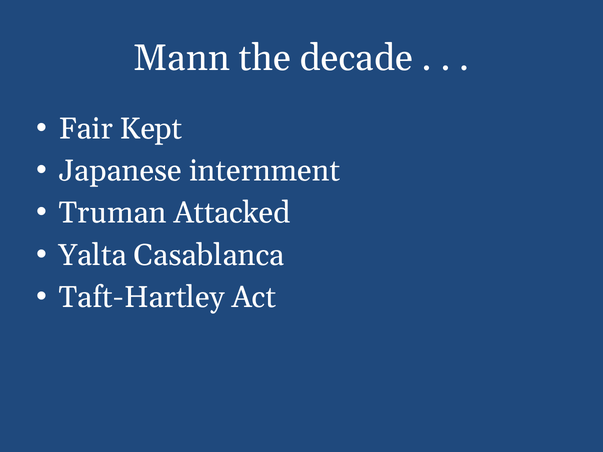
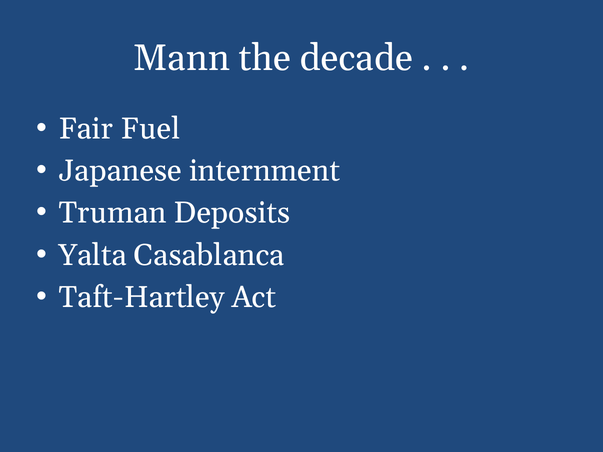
Kept: Kept -> Fuel
Attacked: Attacked -> Deposits
